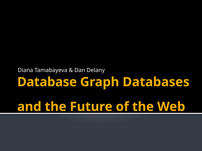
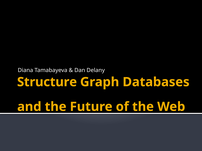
Database: Database -> Structure
